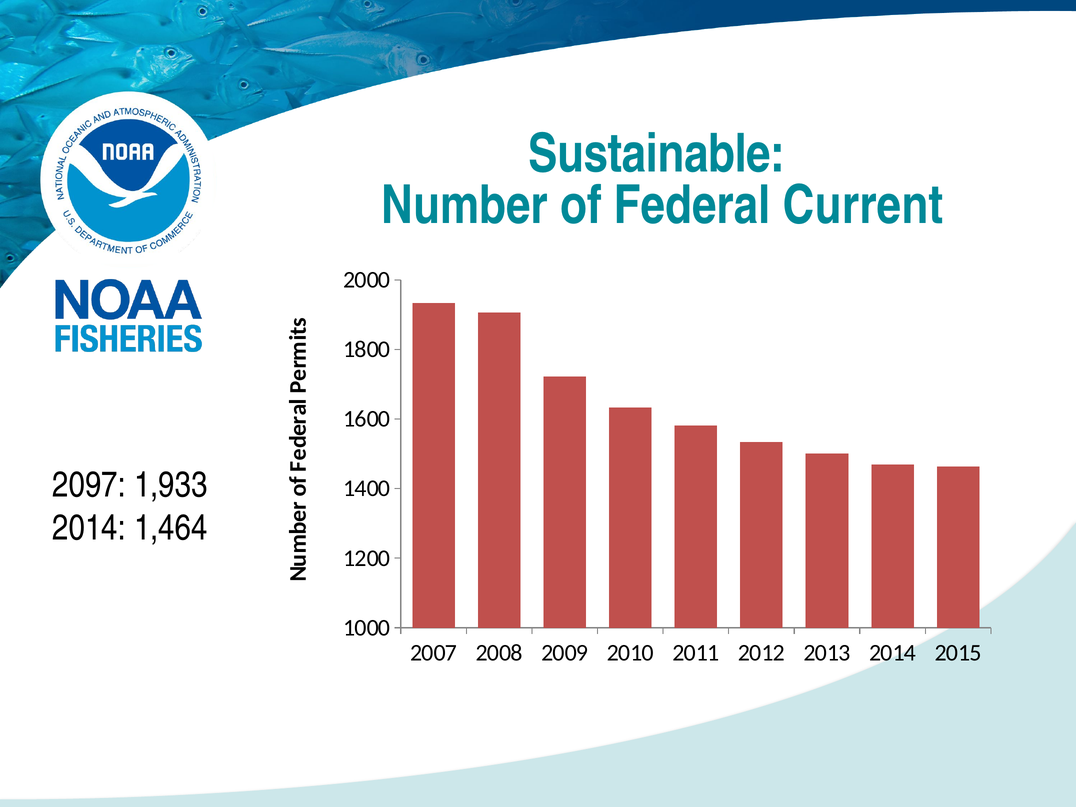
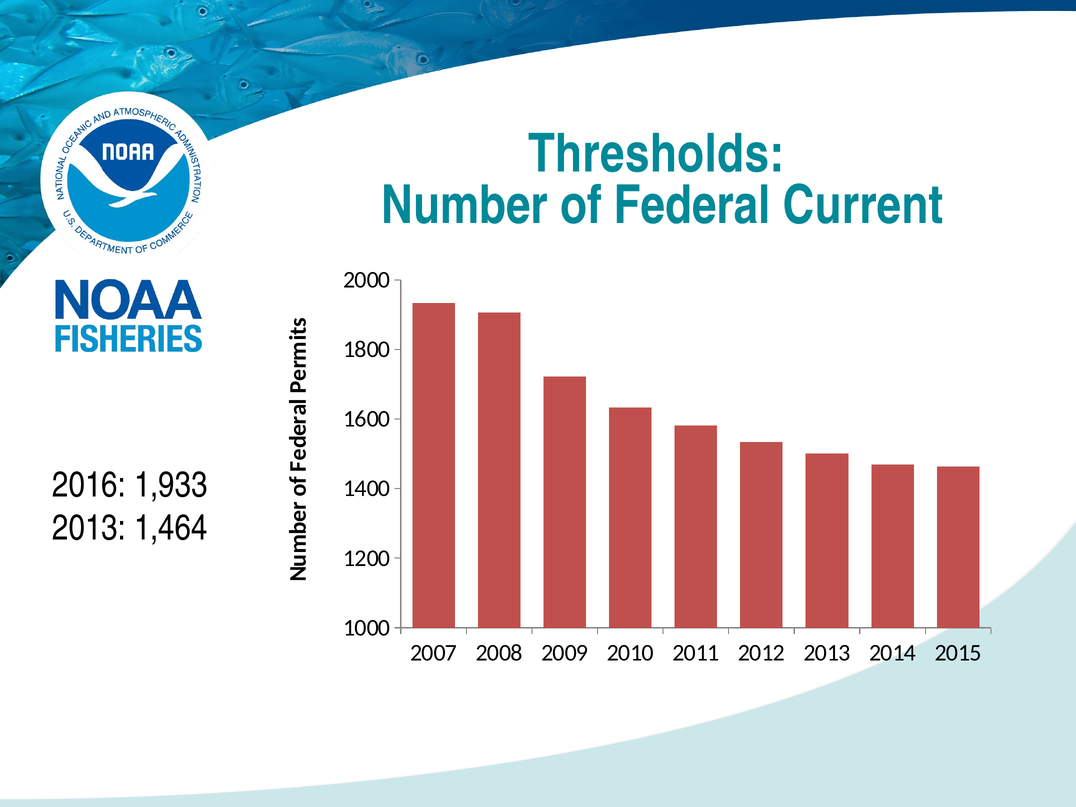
Sustainable: Sustainable -> Thresholds
2097: 2097 -> 2016
2014 at (89, 528): 2014 -> 2013
